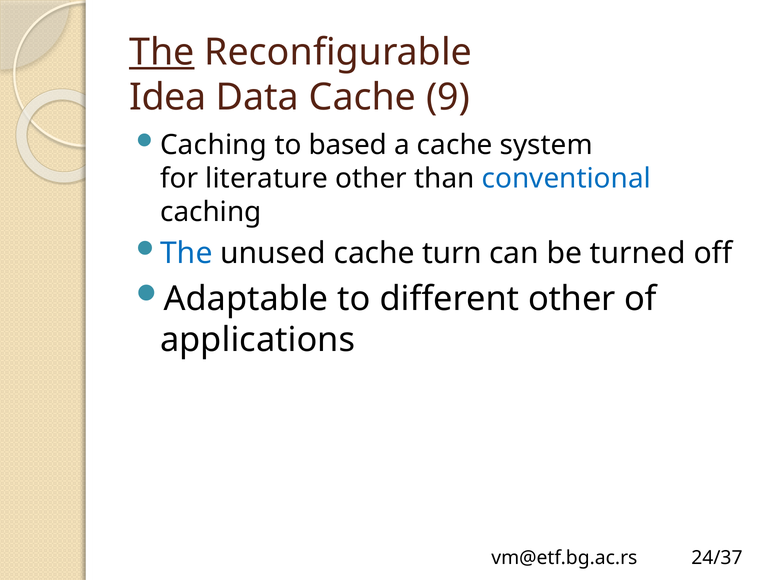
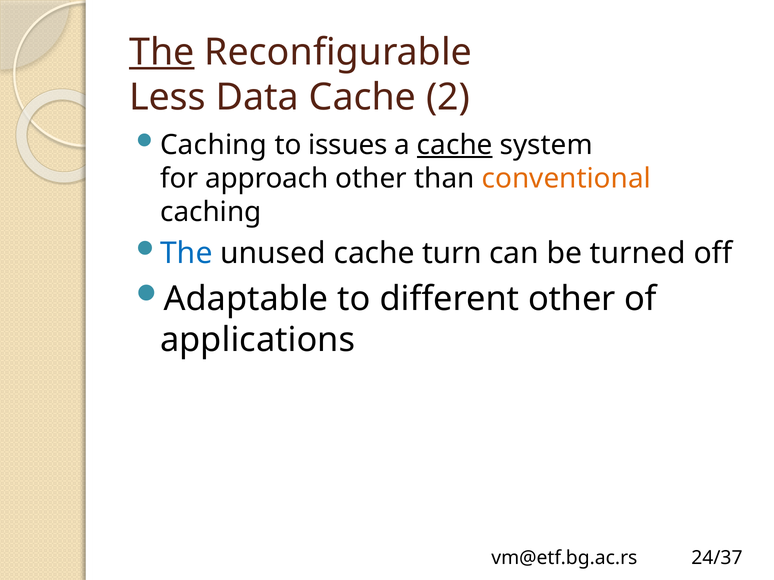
Idea: Idea -> Less
9: 9 -> 2
based: based -> issues
cache at (455, 145) underline: none -> present
literature: literature -> approach
conventional colour: blue -> orange
